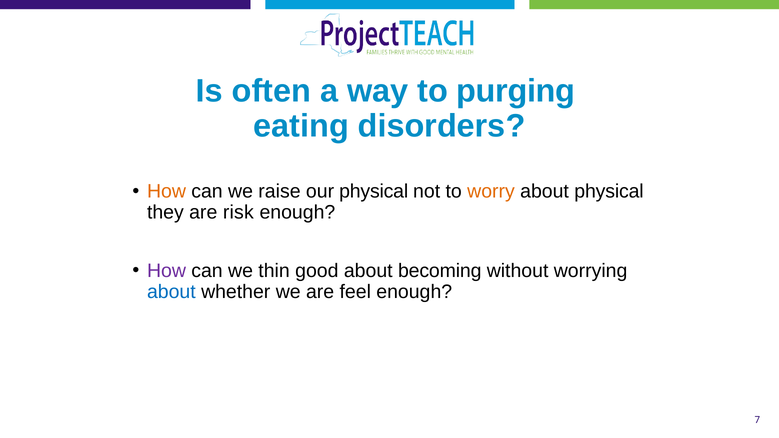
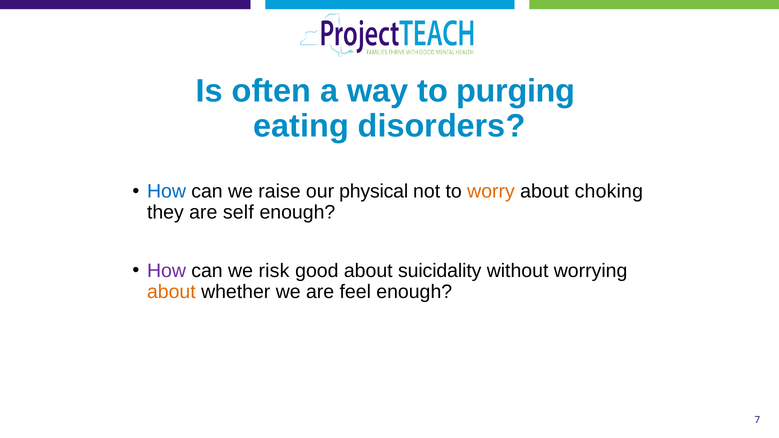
How at (166, 192) colour: orange -> blue
about physical: physical -> choking
risk: risk -> self
thin: thin -> risk
becoming: becoming -> suicidality
about at (171, 292) colour: blue -> orange
